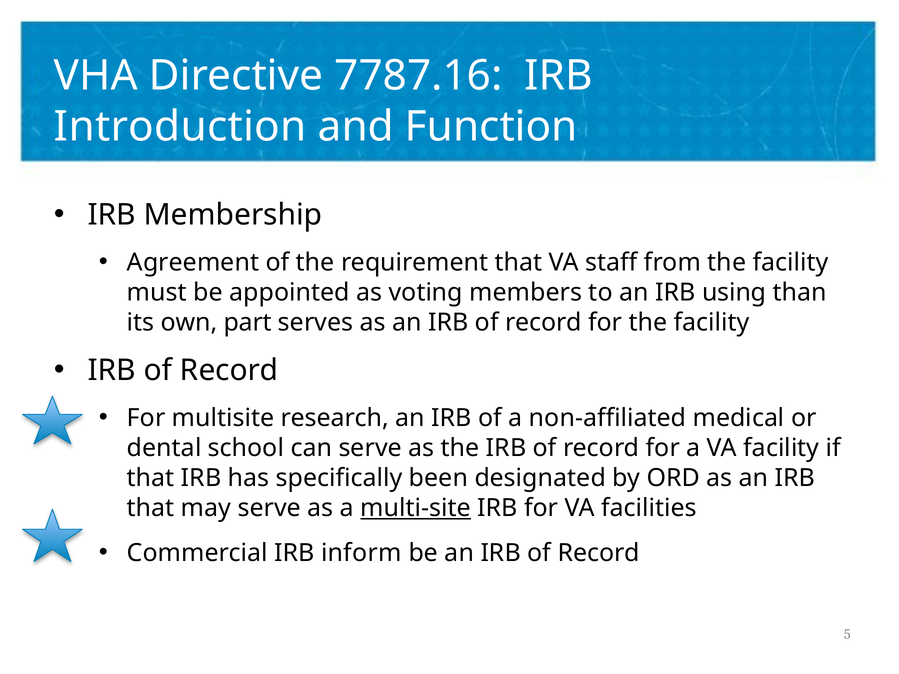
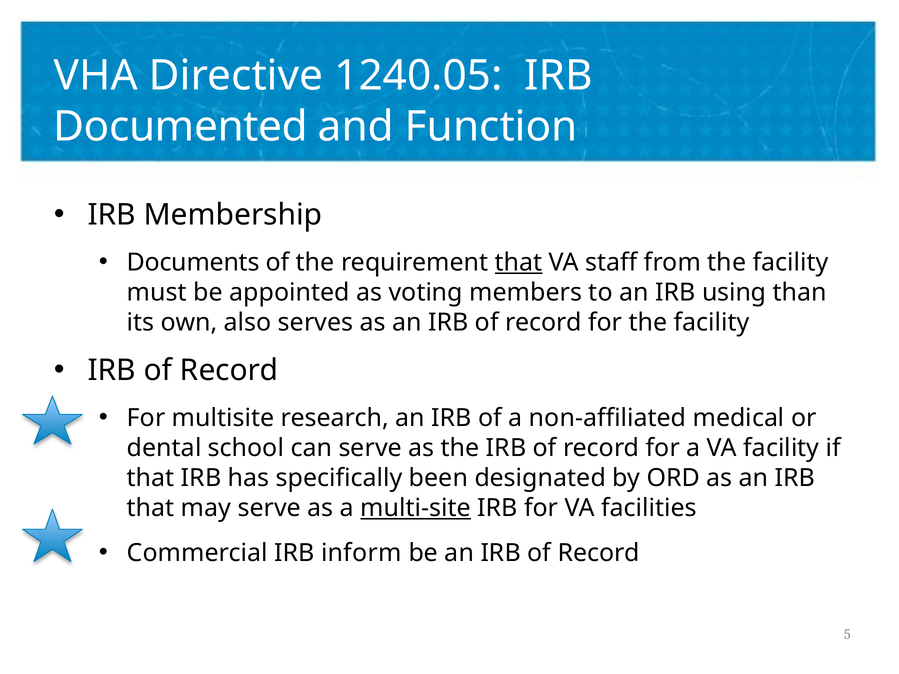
7787.16: 7787.16 -> 1240.05
Introduction: Introduction -> Documented
Agreement: Agreement -> Documents
that at (519, 262) underline: none -> present
part: part -> also
